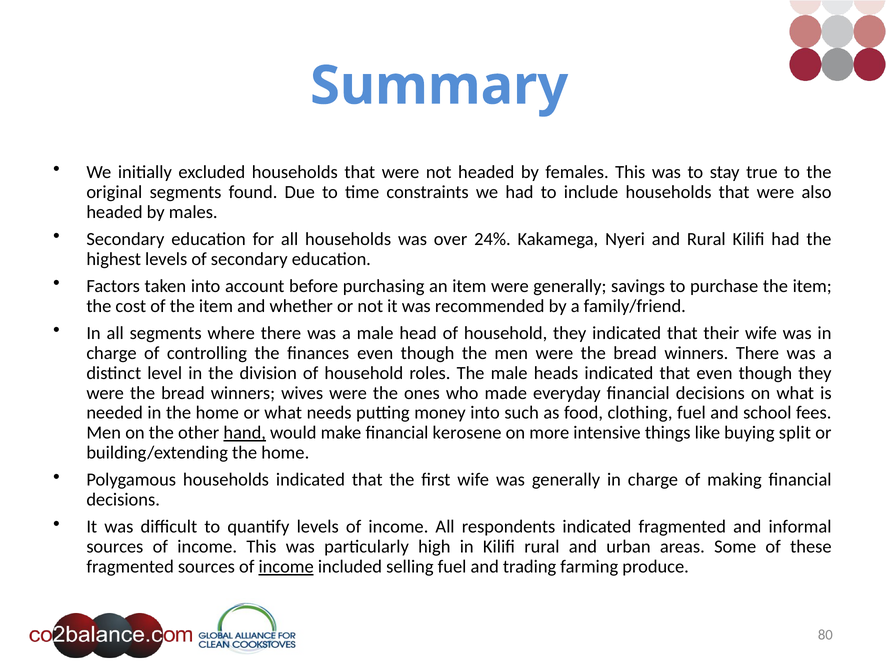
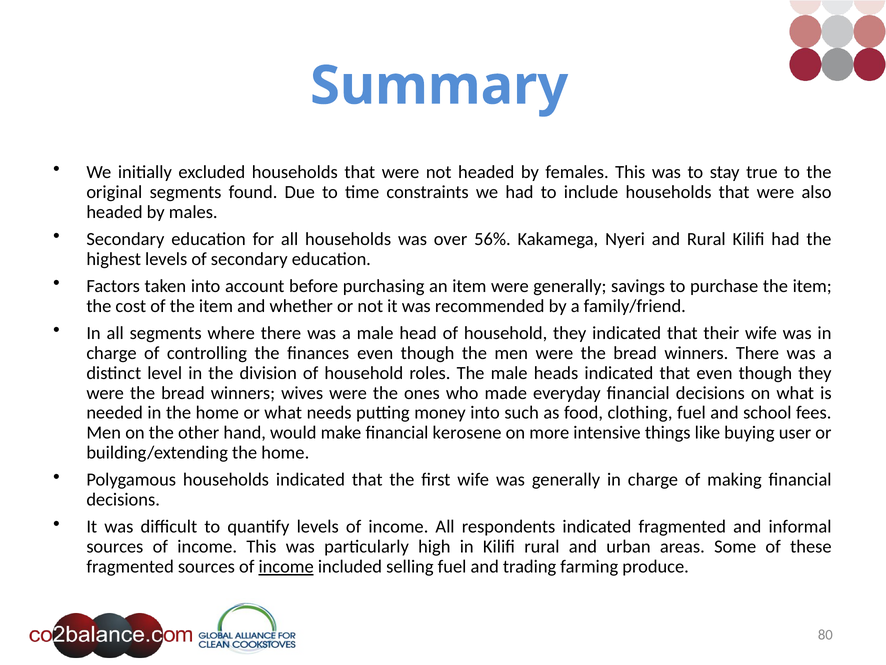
24%: 24% -> 56%
hand underline: present -> none
split: split -> user
